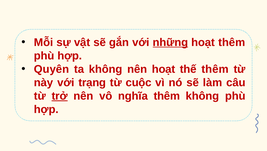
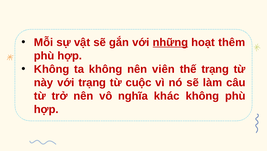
Quyên at (52, 69): Quyên -> Không
nên hoạt: hoạt -> viên
thế thêm: thêm -> trạng
trở underline: present -> none
nghĩa thêm: thêm -> khác
